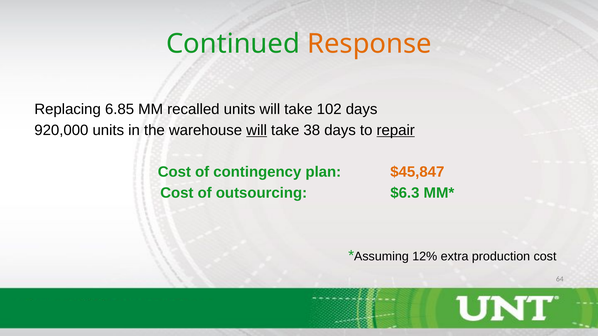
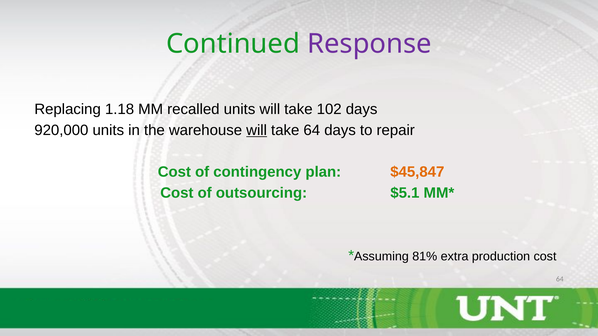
Response colour: orange -> purple
6.85: 6.85 -> 1.18
take 38: 38 -> 64
repair underline: present -> none
$6.3: $6.3 -> $5.1
12%: 12% -> 81%
